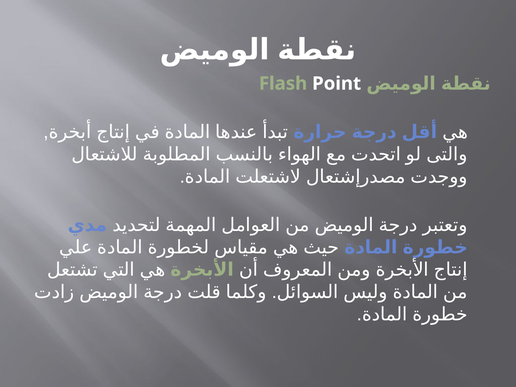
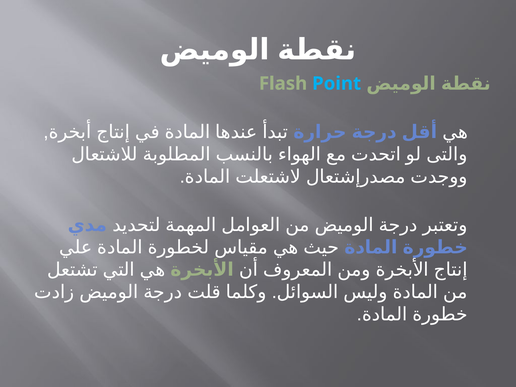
Point colour: white -> light blue
